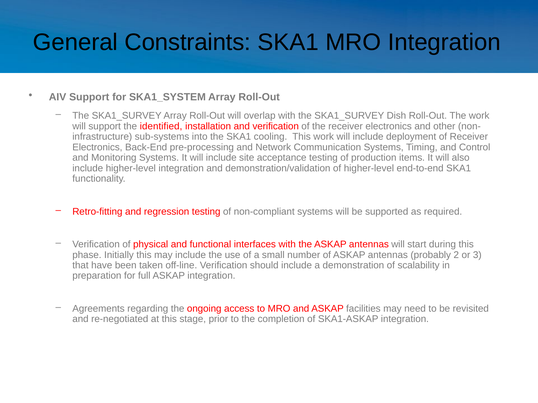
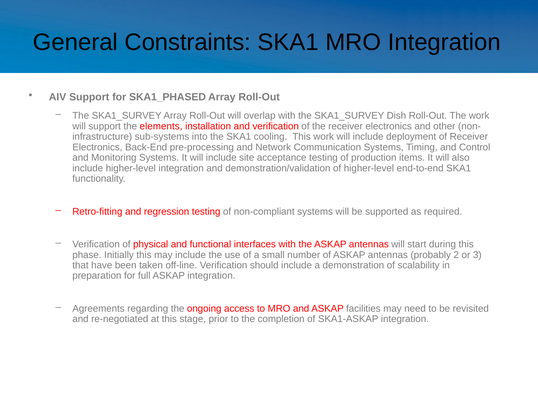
SKA1_SYSTEM: SKA1_SYSTEM -> SKA1_PHASED
identified: identified -> elements
